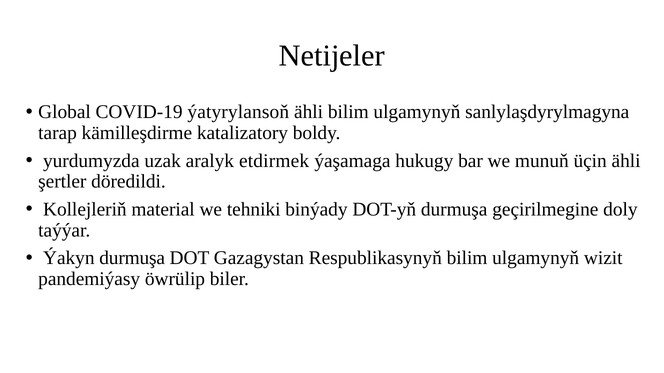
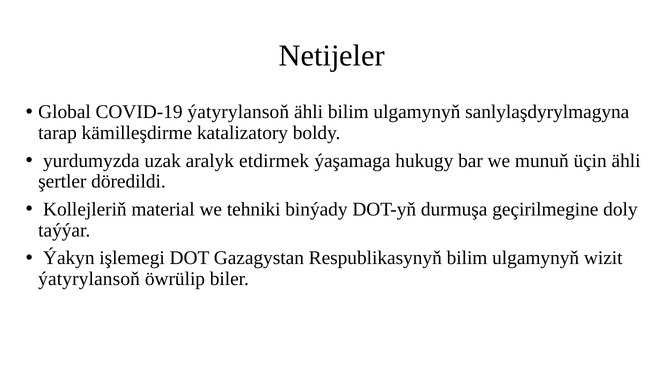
Ýakyn durmuşa: durmuşa -> işlemegi
pandemiýasy at (89, 279): pandemiýasy -> ýatyrylansoň
